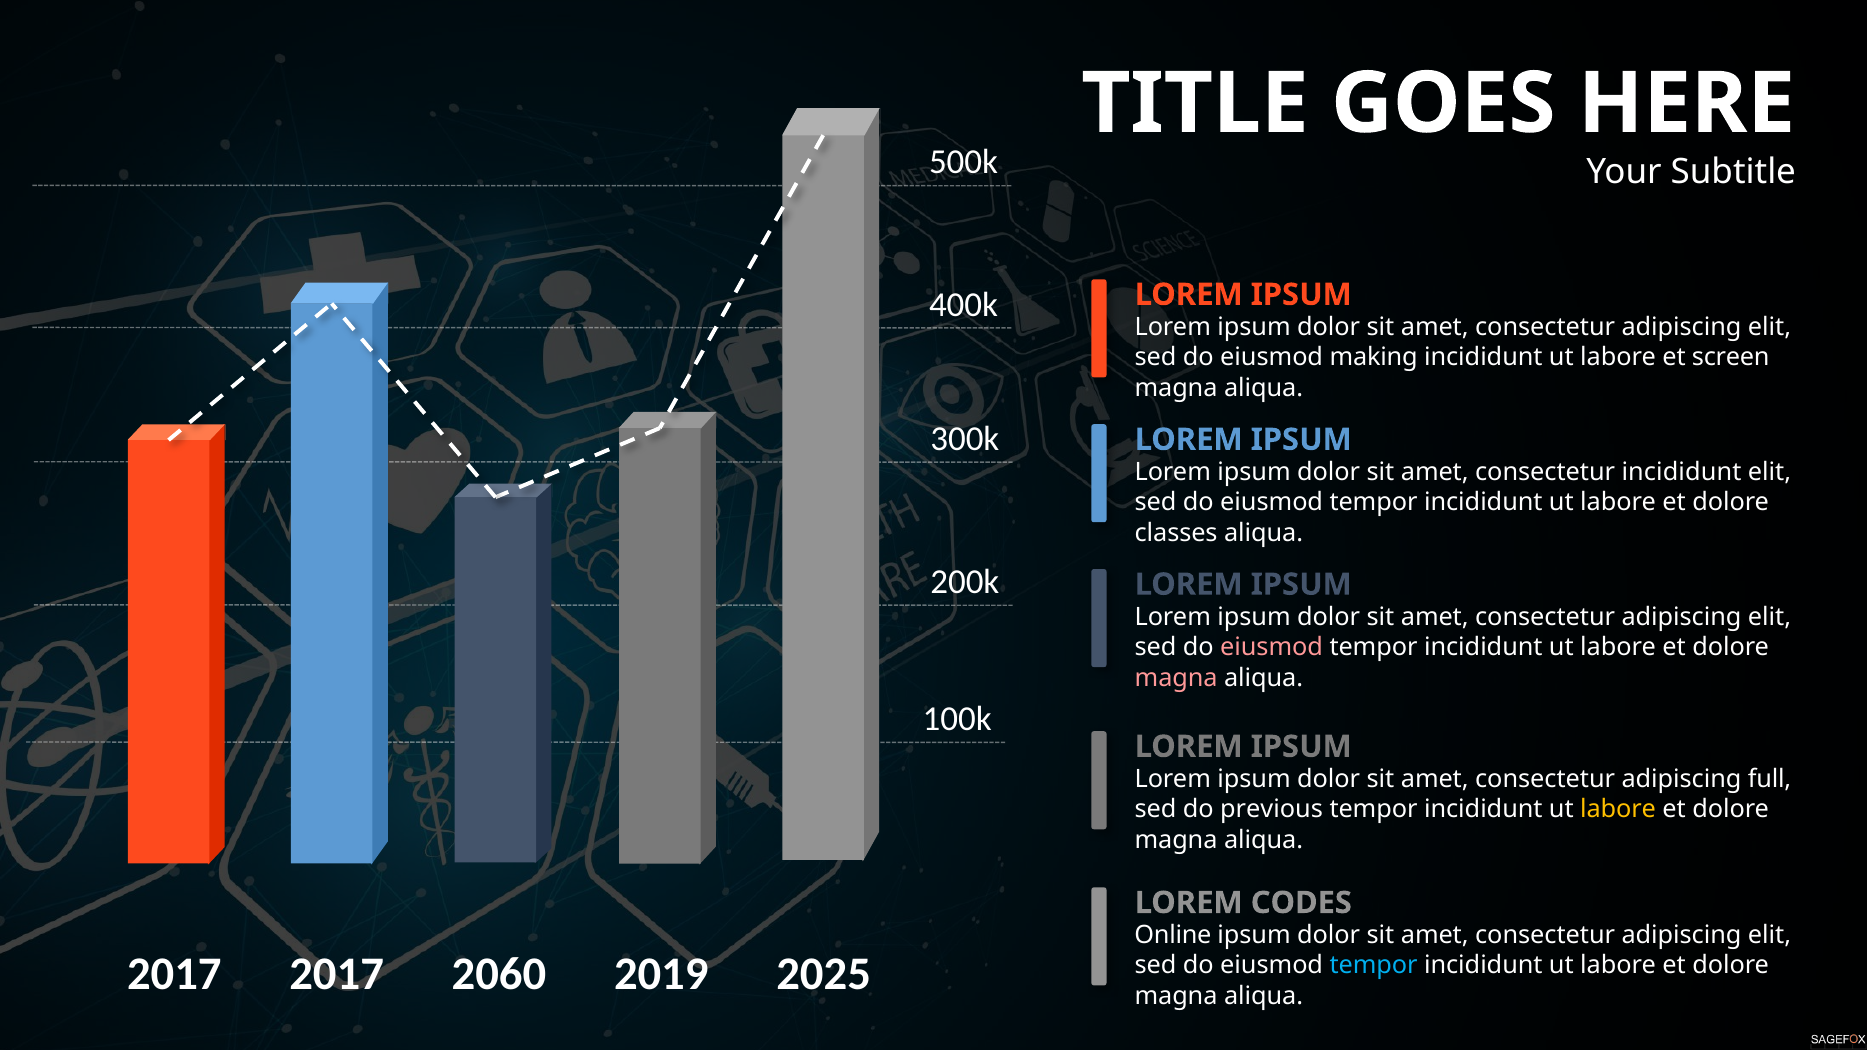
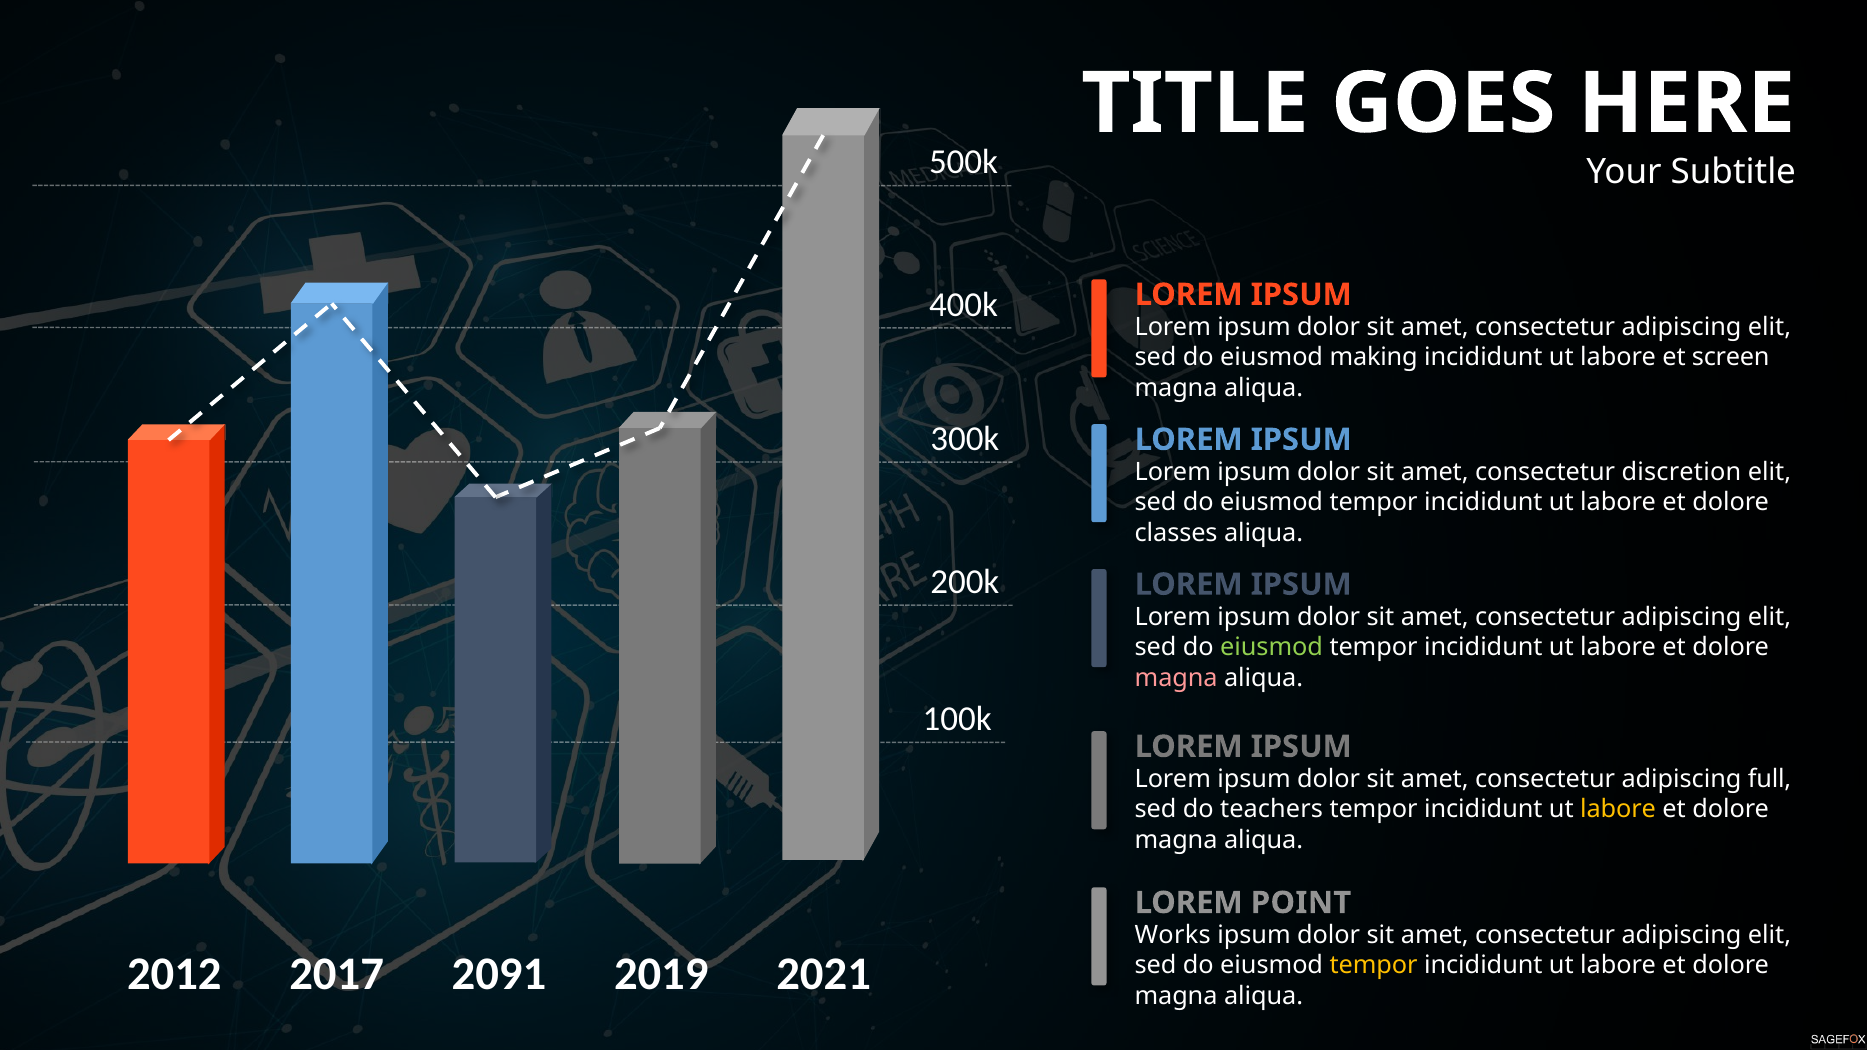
consectetur incididunt: incididunt -> discretion
eiusmod at (1272, 647) colour: pink -> light green
previous: previous -> teachers
CODES: CODES -> POINT
Online: Online -> Works
2017 at (174, 974): 2017 -> 2012
2060: 2060 -> 2091
2025: 2025 -> 2021
tempor at (1374, 966) colour: light blue -> yellow
